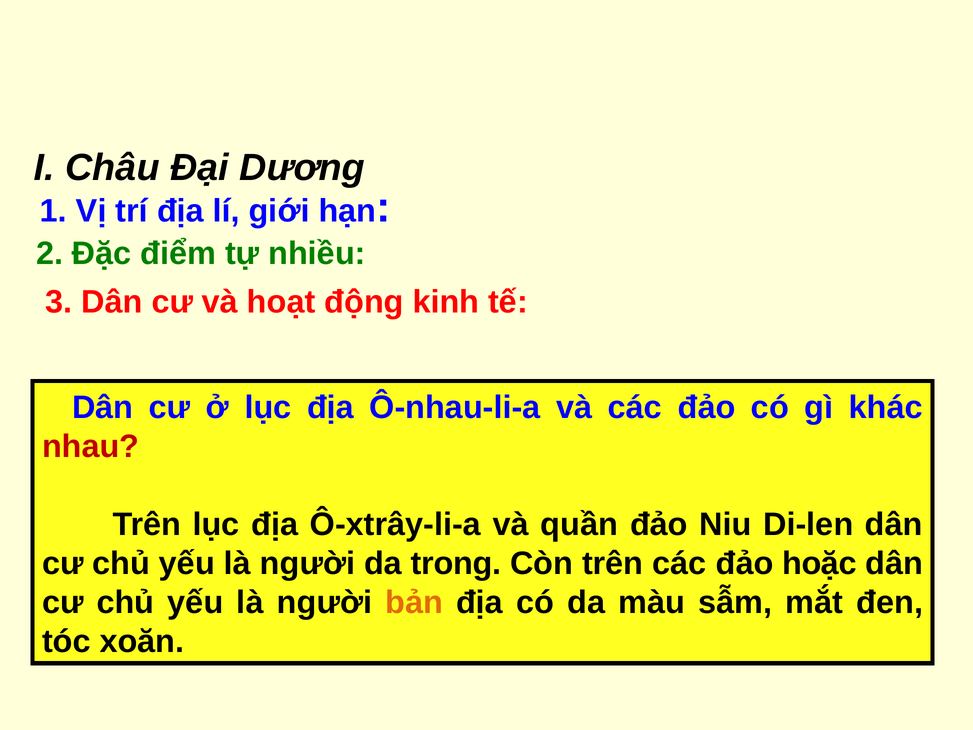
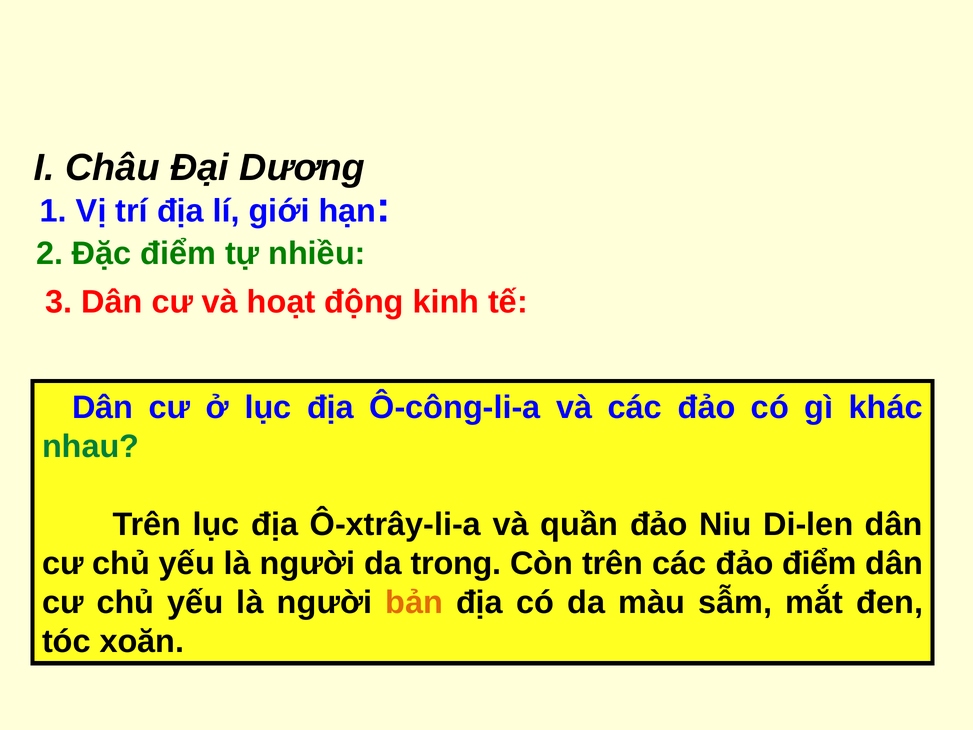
Ô-nhau-li-a: Ô-nhau-li-a -> Ô-công-li-a
nhau colour: red -> green
đảo hoặc: hoặc -> điểm
